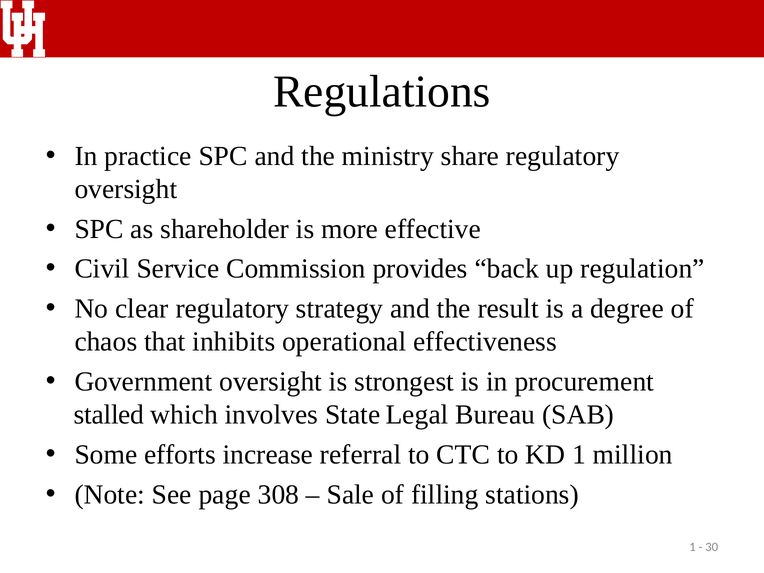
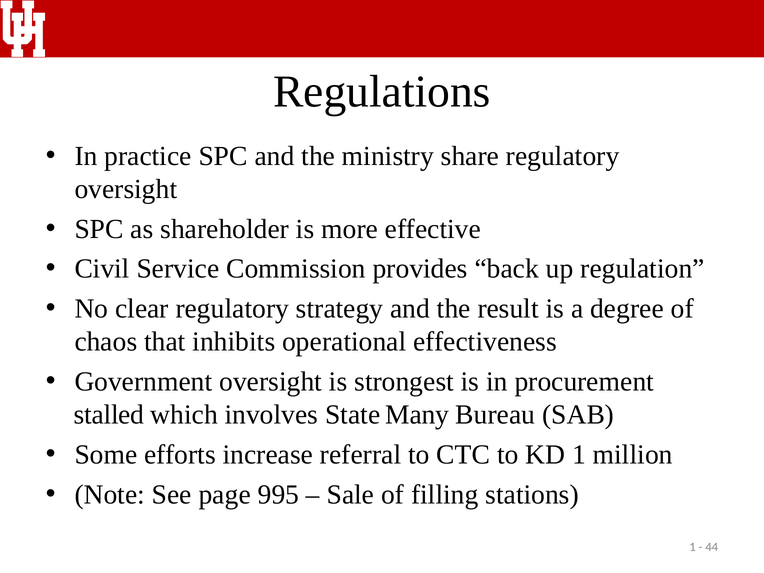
Legal: Legal -> Many
308: 308 -> 995
30: 30 -> 44
